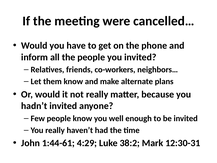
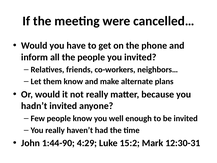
1:44-61: 1:44-61 -> 1:44-90
38:2: 38:2 -> 15:2
